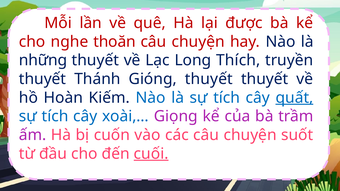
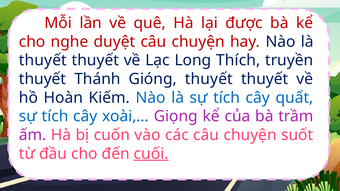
thoăn: thoăn -> duyệt
những at (43, 60): những -> thuyết
quất underline: present -> none
